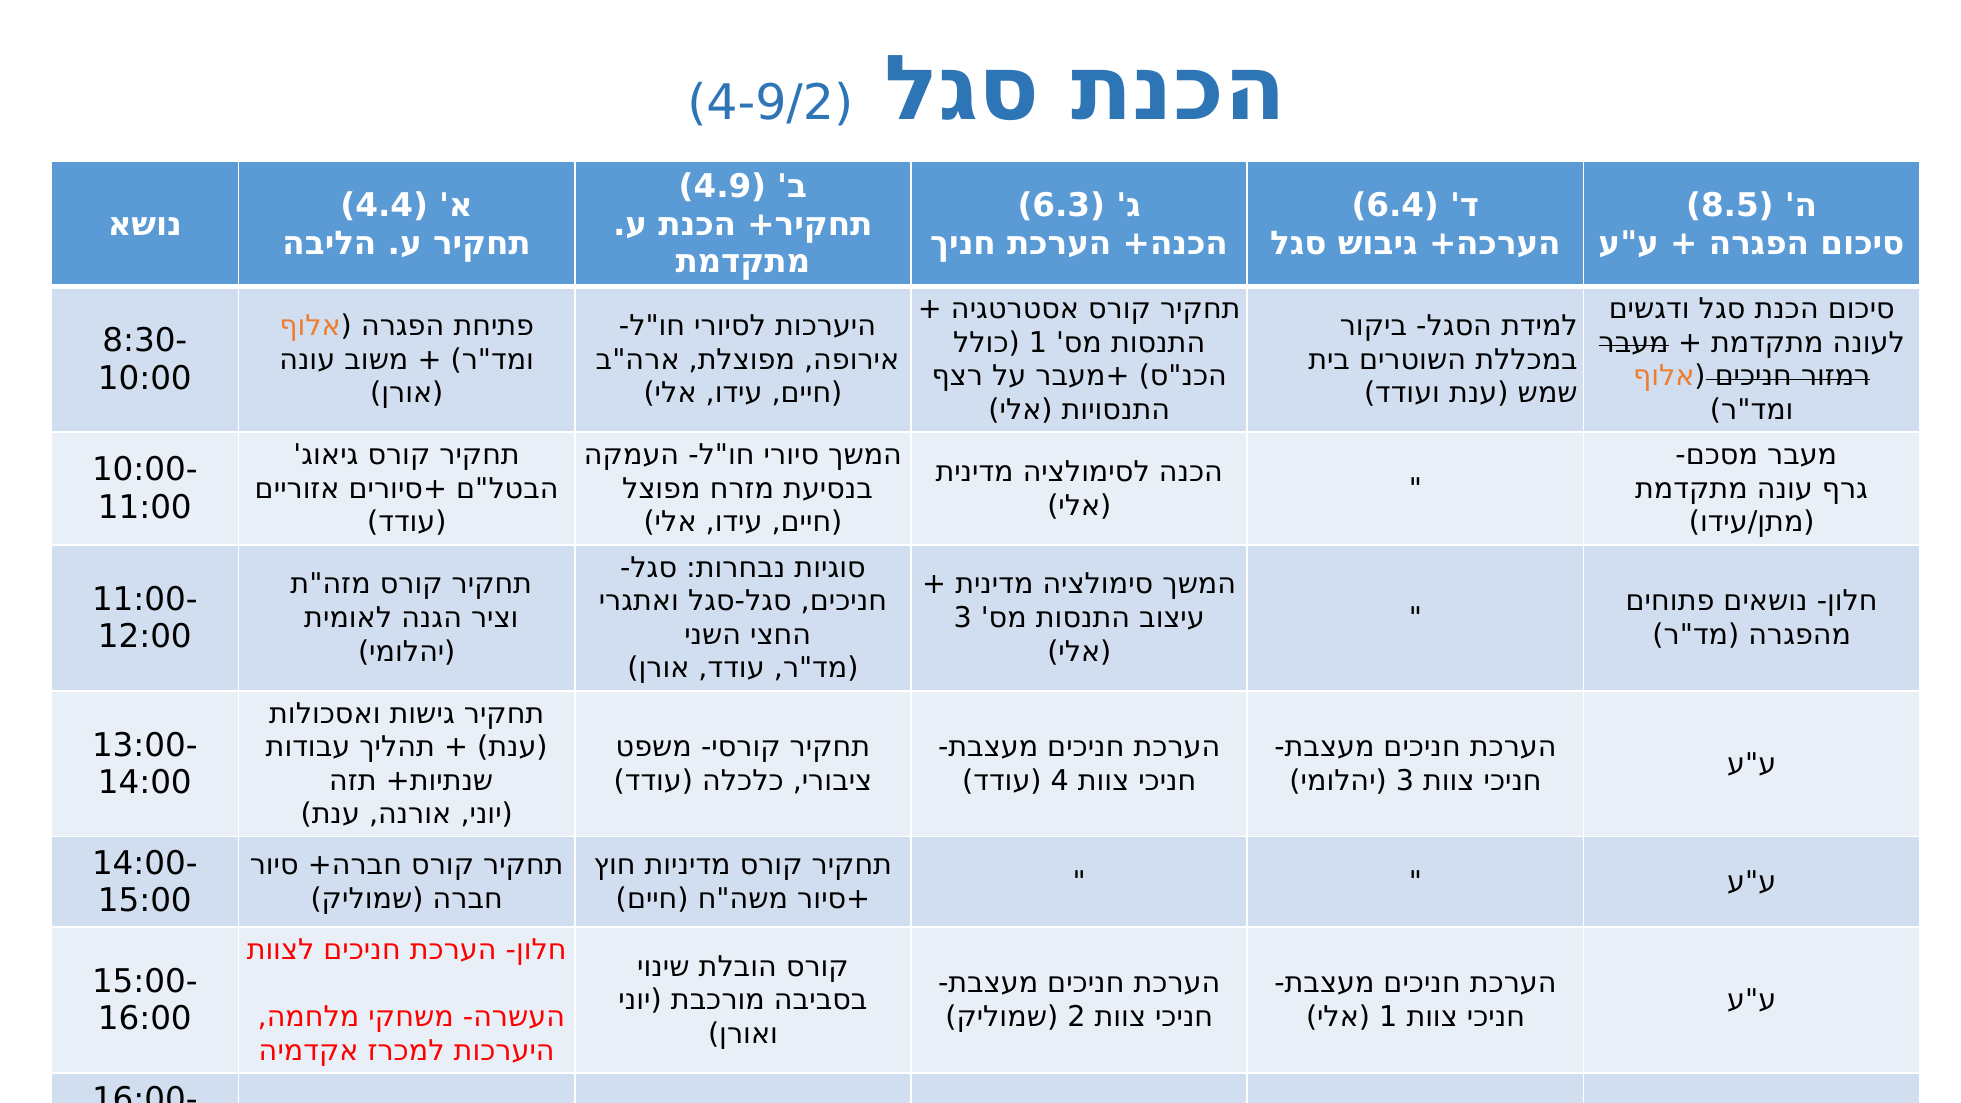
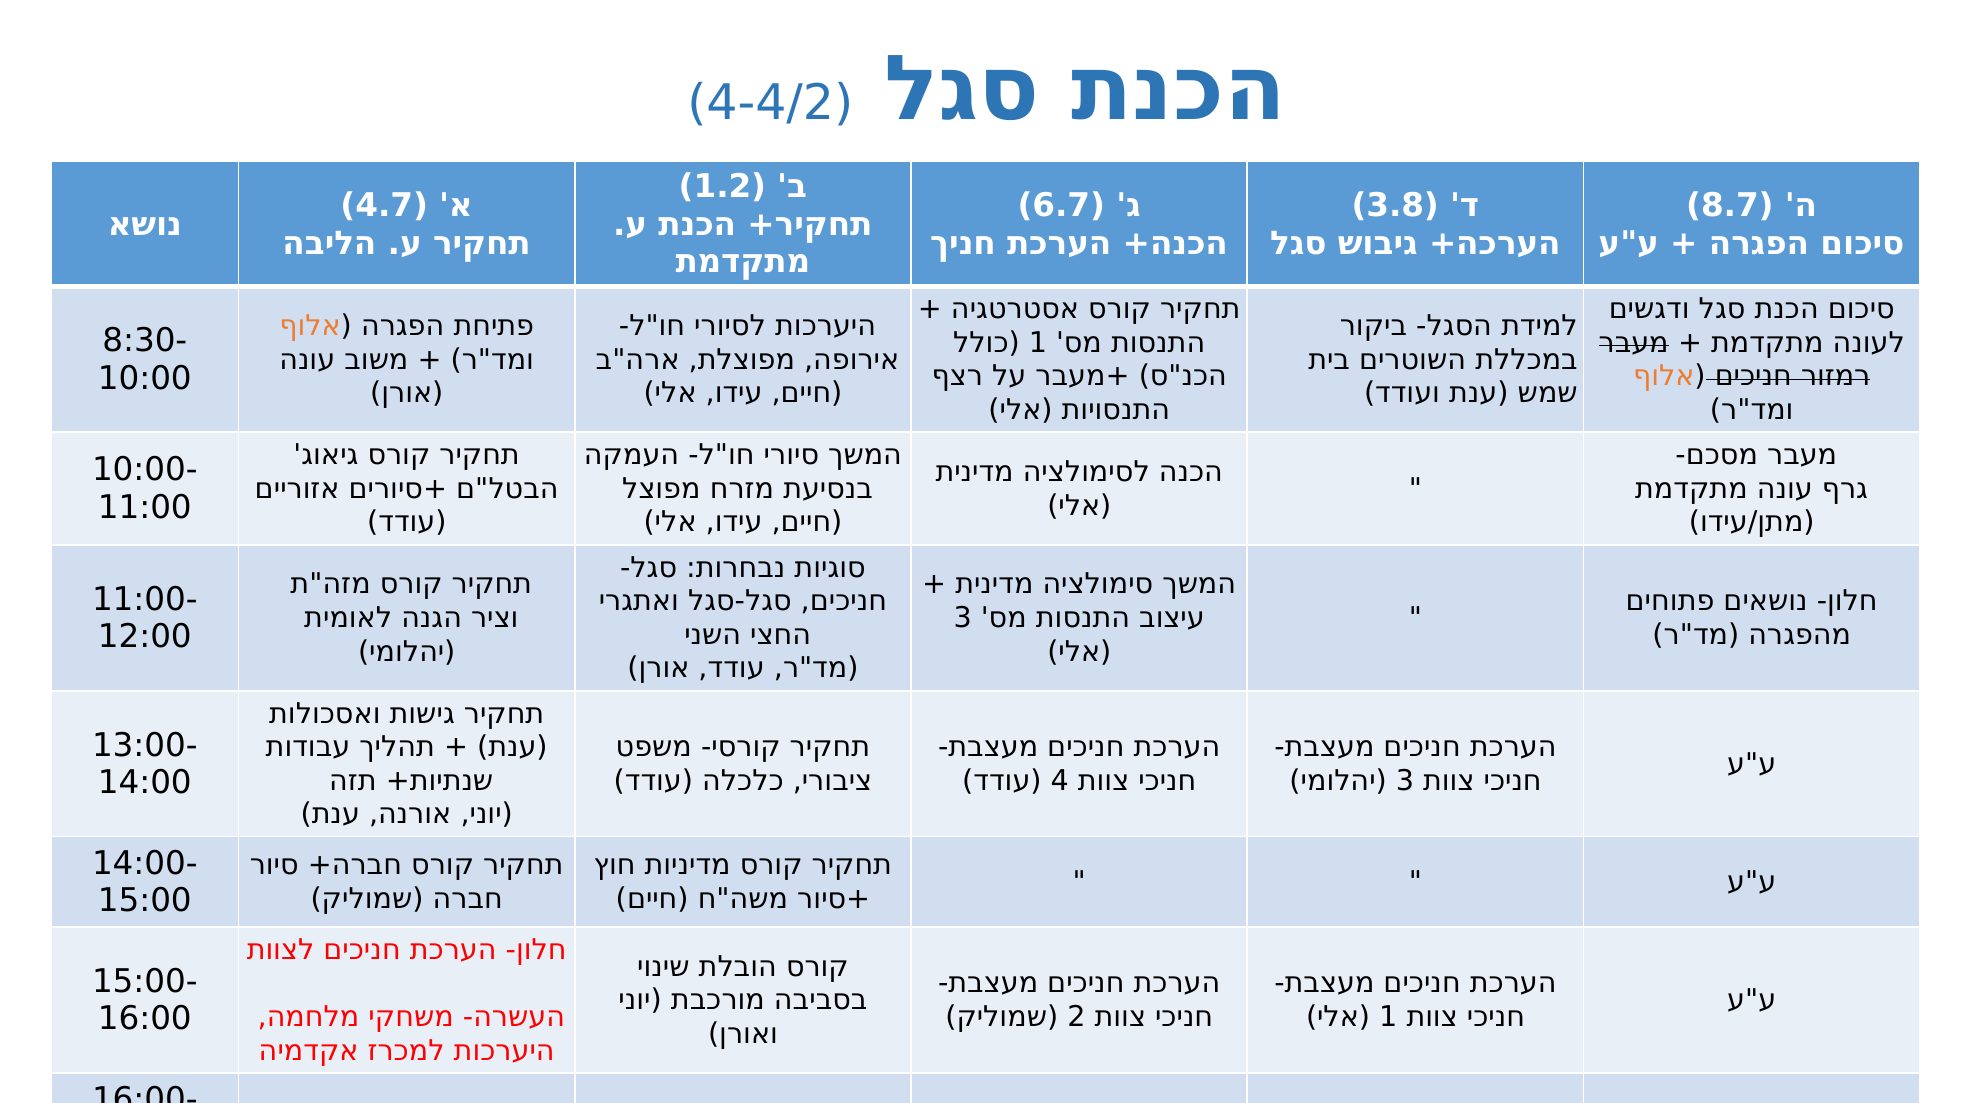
4-9/2: 4-9/2 -> 4-4/2
4.9: 4.9 -> 1.2
4.4: 4.4 -> 4.7
6.3: 6.3 -> 6.7
6.4: 6.4 -> 3.8
8.5: 8.5 -> 8.7
